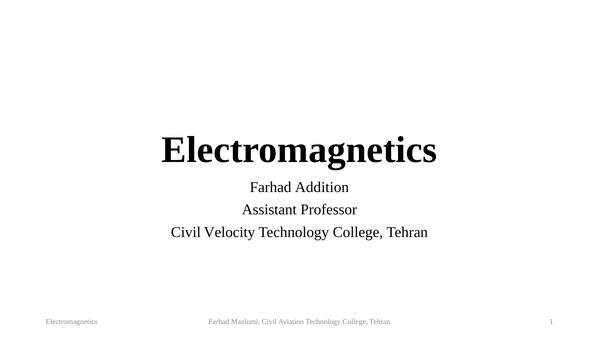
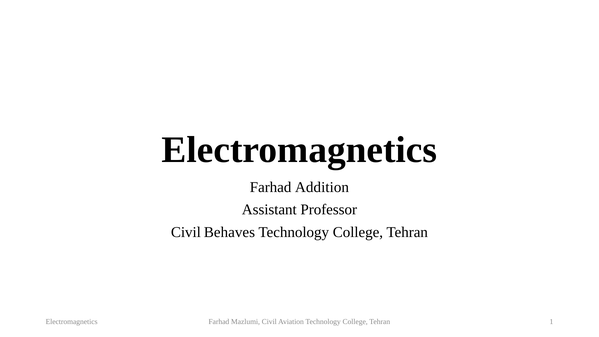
Velocity: Velocity -> Behaves
